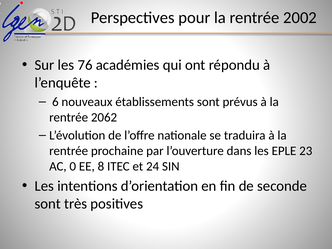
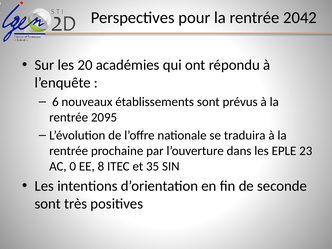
2002: 2002 -> 2042
76: 76 -> 20
2062: 2062 -> 2095
24: 24 -> 35
